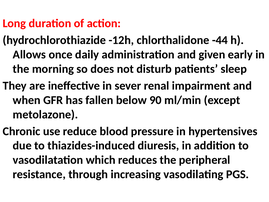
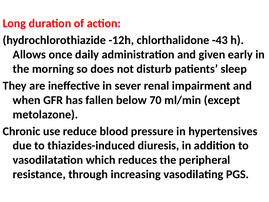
-44: -44 -> -43
90: 90 -> 70
